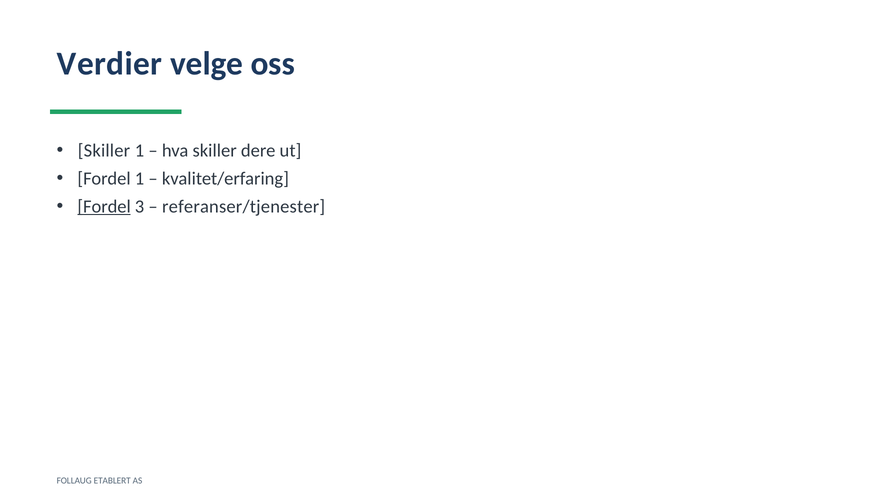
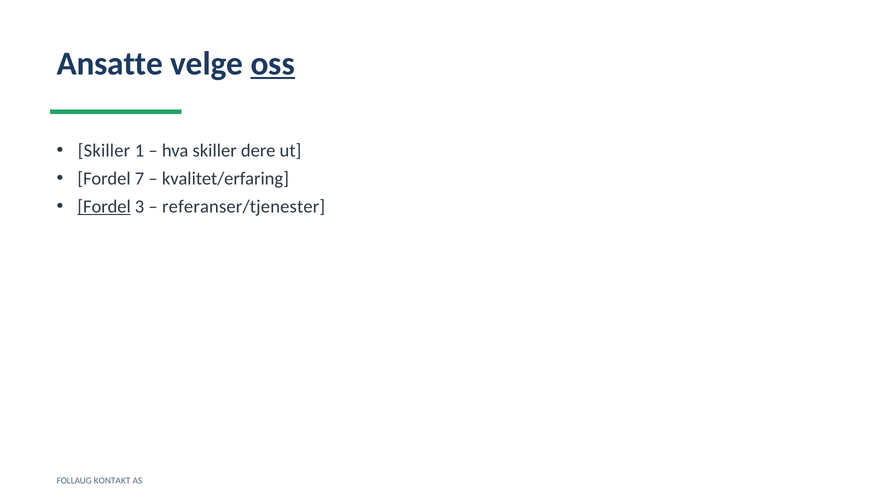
Verdier: Verdier -> Ansatte
oss underline: none -> present
Fordel 1: 1 -> 7
ETABLERT: ETABLERT -> KONTAKT
